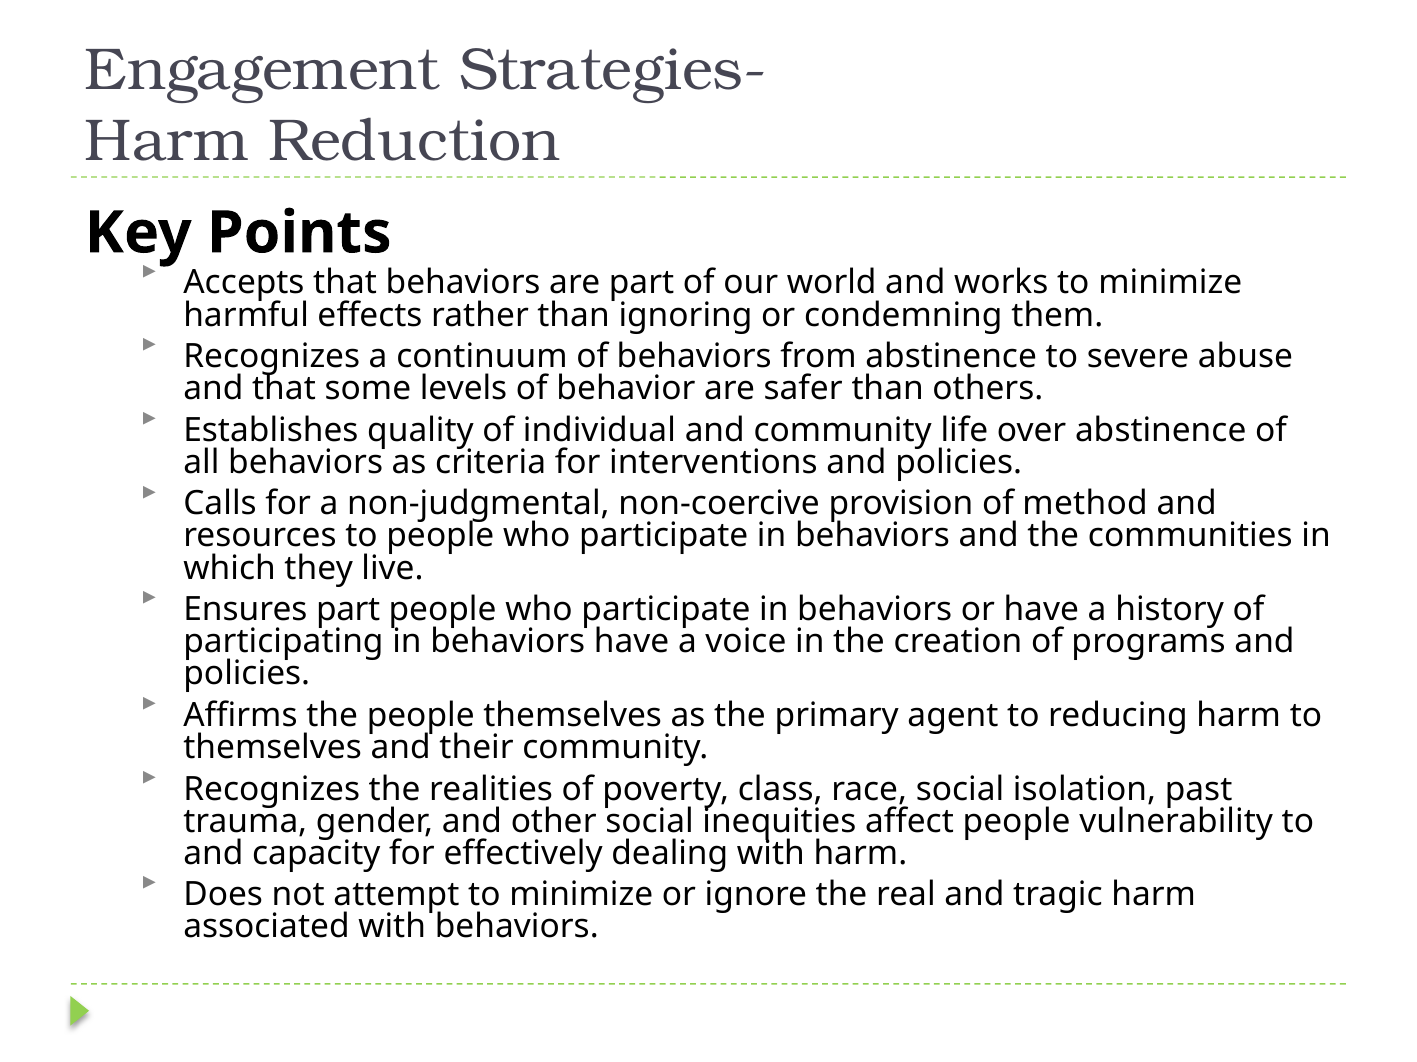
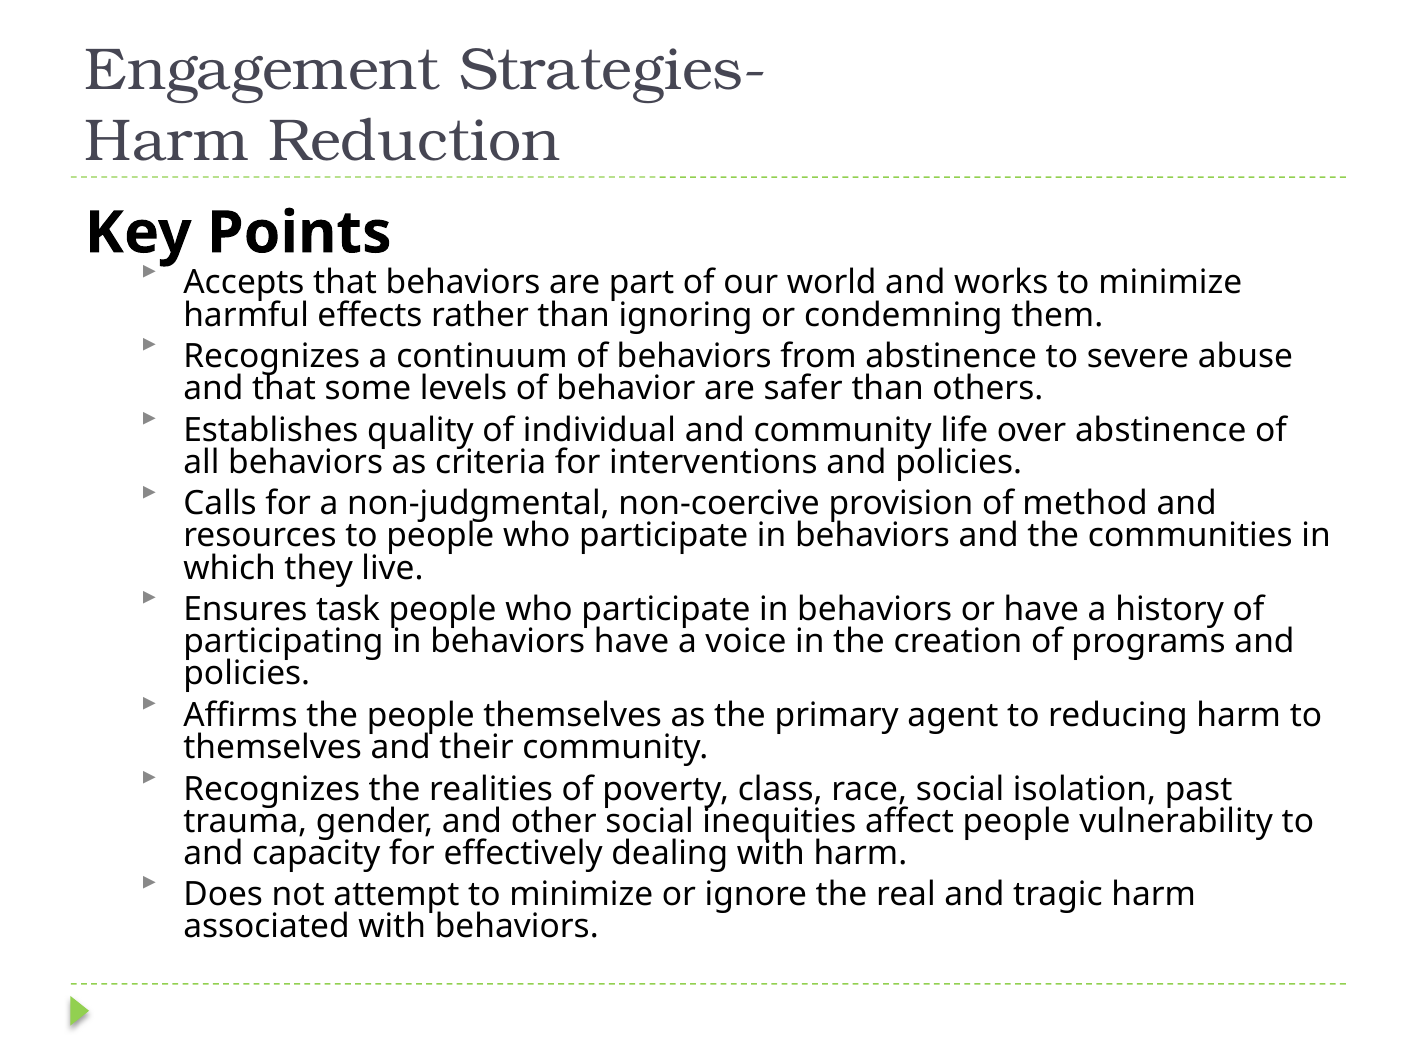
Ensures part: part -> task
